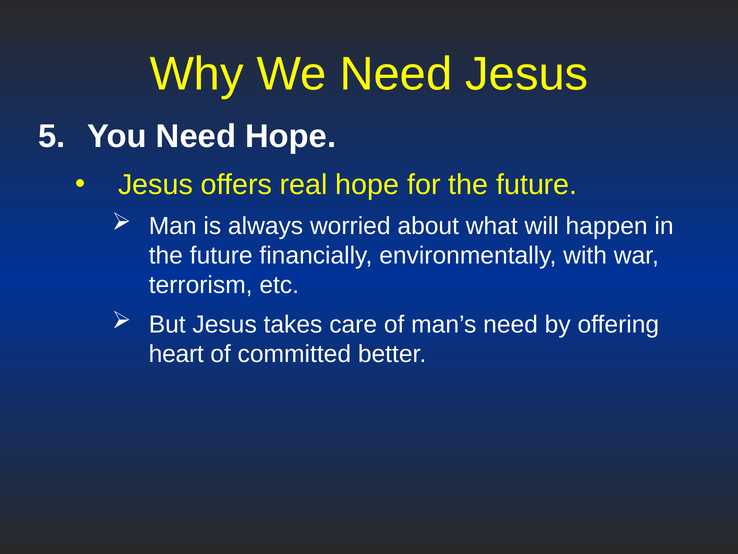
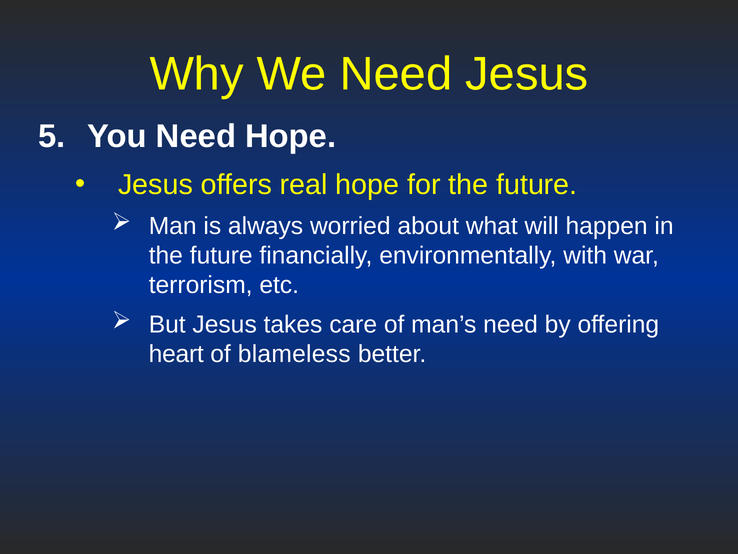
committed: committed -> blameless
